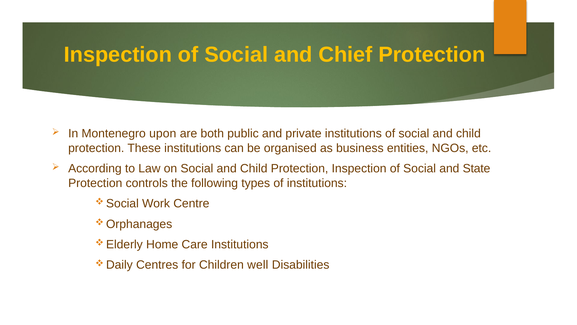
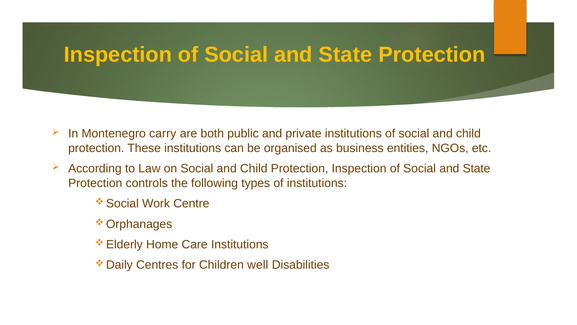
Chief at (345, 55): Chief -> State
upon: upon -> carry
